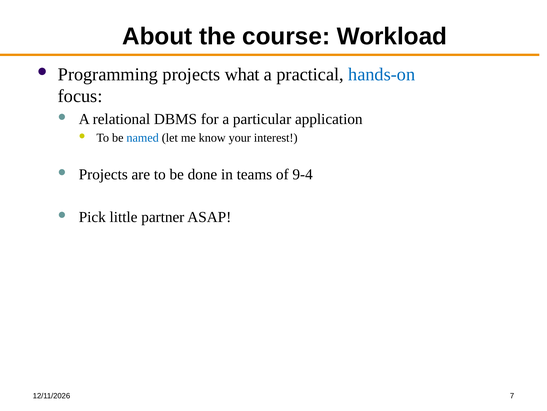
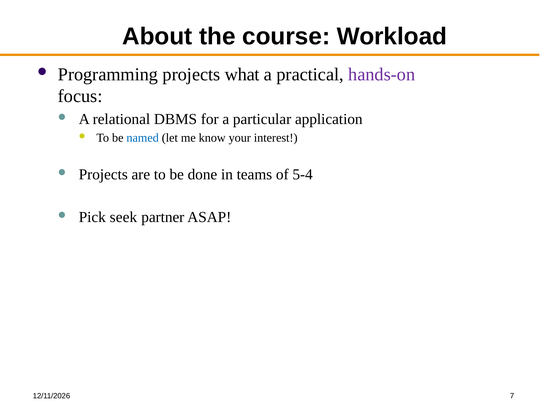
hands-on colour: blue -> purple
9-4: 9-4 -> 5-4
little: little -> seek
